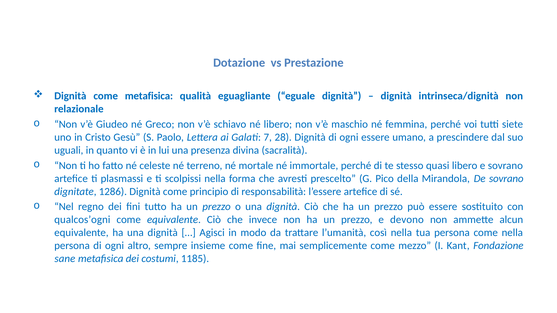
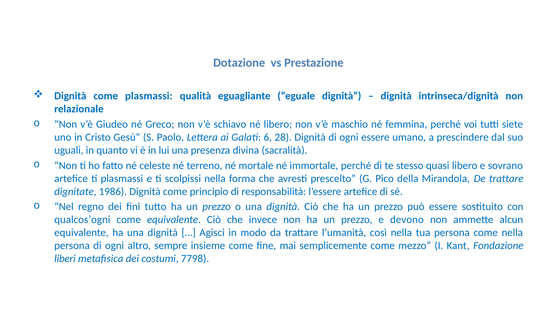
come metafisica: metafisica -> plasmassi
7: 7 -> 6
De sovrano: sovrano -> trattare
1286: 1286 -> 1986
sane: sane -> liberi
1185: 1185 -> 7798
